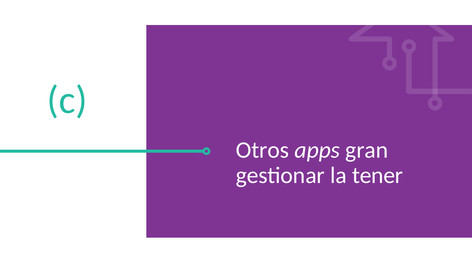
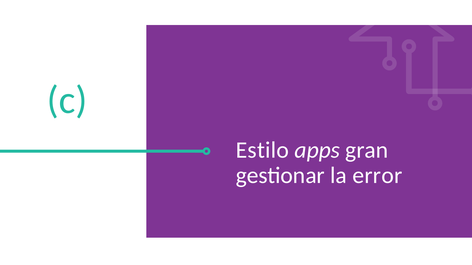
Otros: Otros -> Estilo
tener: tener -> error
